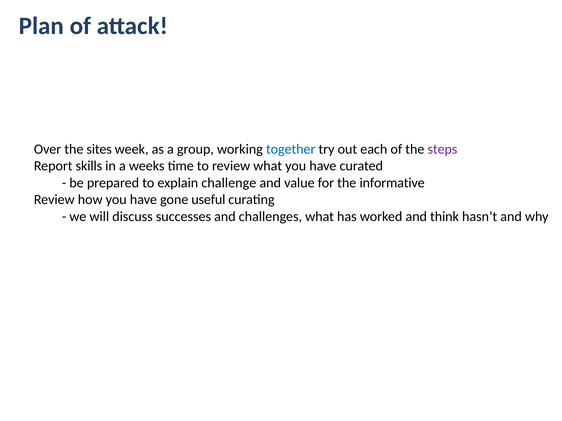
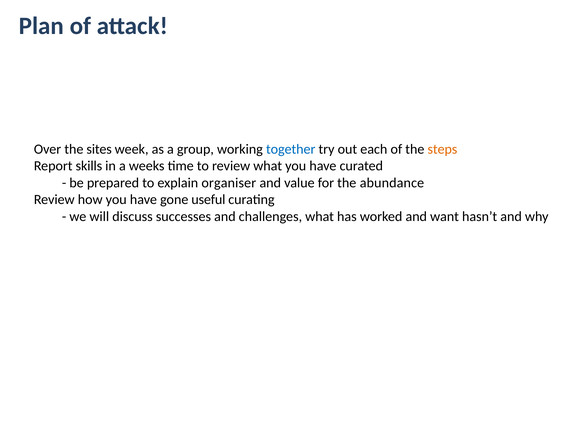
steps colour: purple -> orange
challenge: challenge -> organiser
informative: informative -> abundance
think: think -> want
